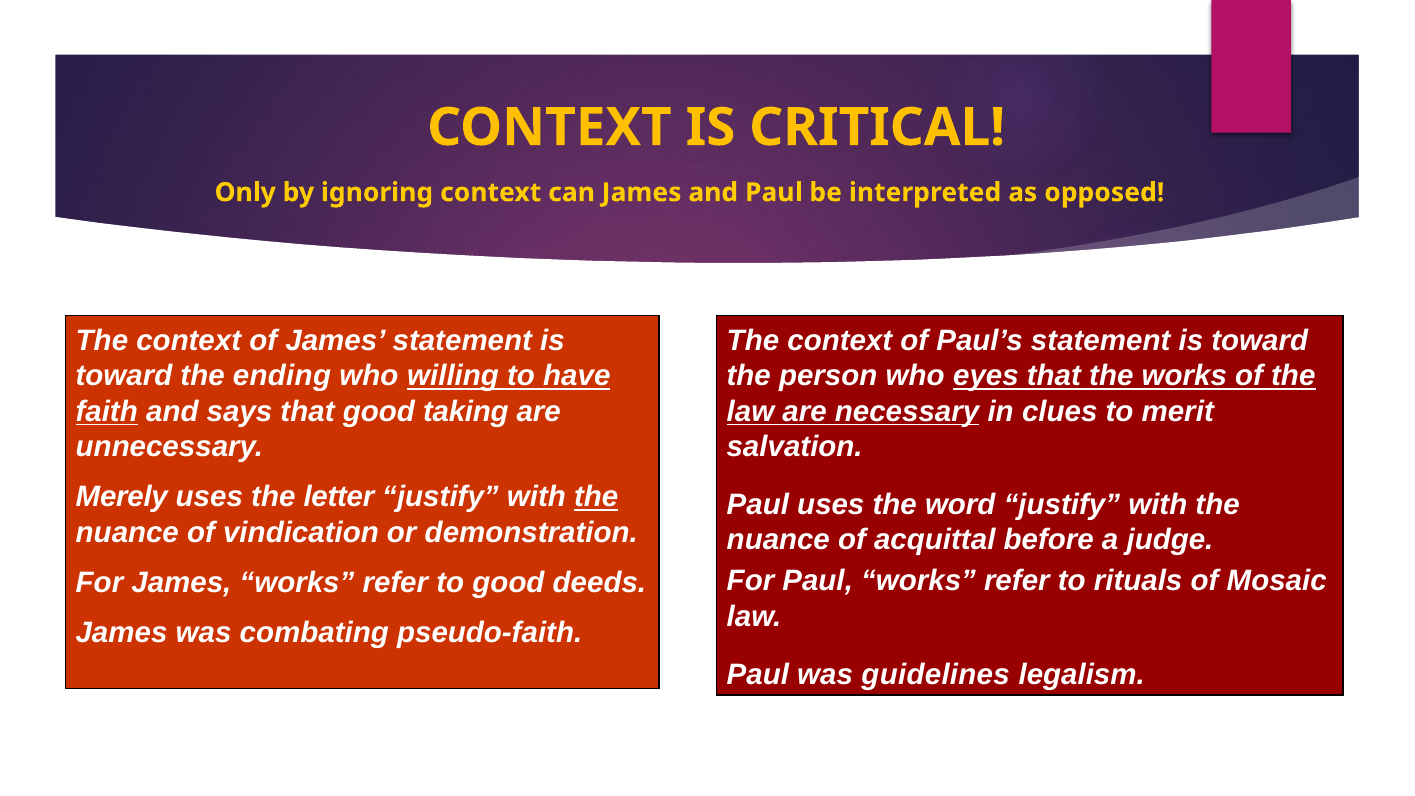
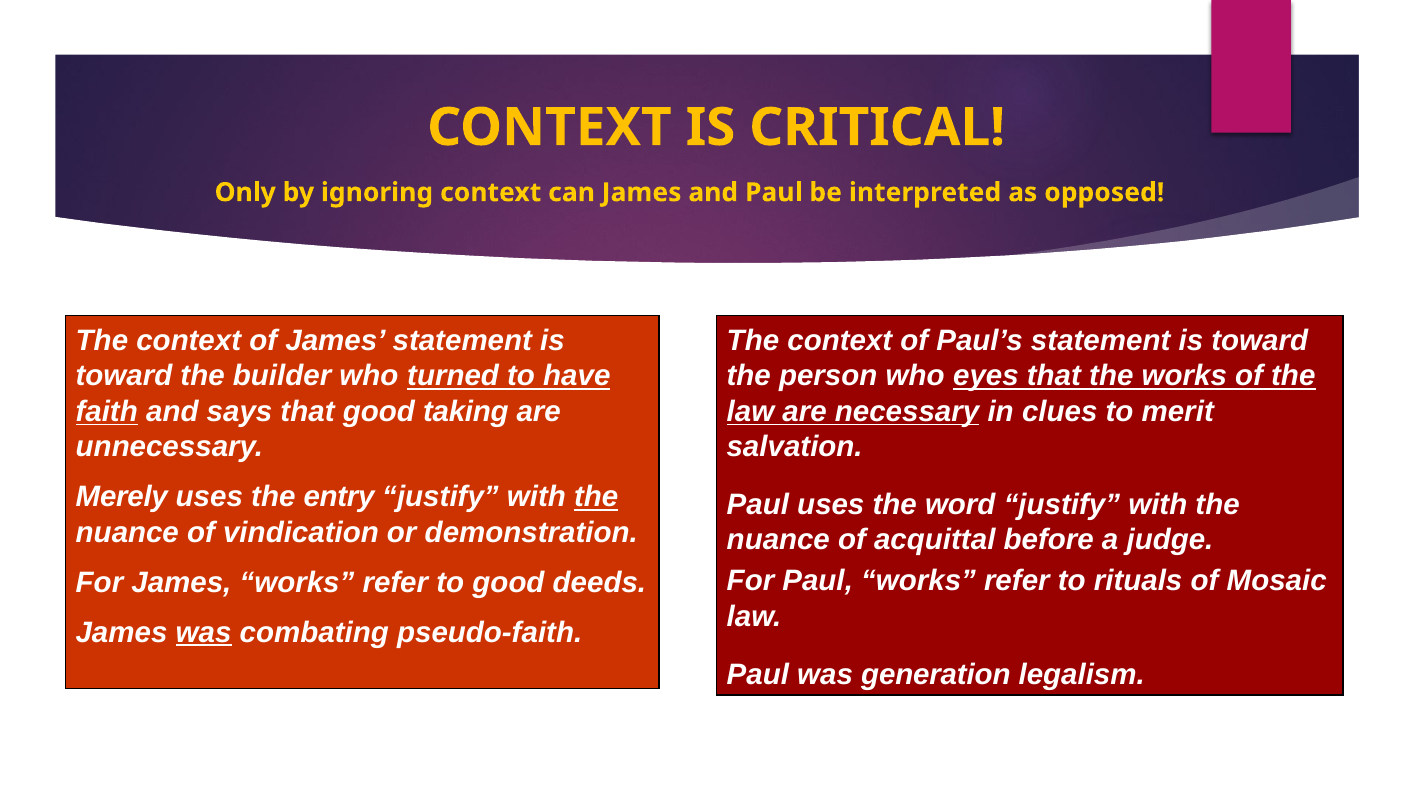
ending: ending -> builder
willing: willing -> turned
letter: letter -> entry
was at (204, 633) underline: none -> present
guidelines: guidelines -> generation
